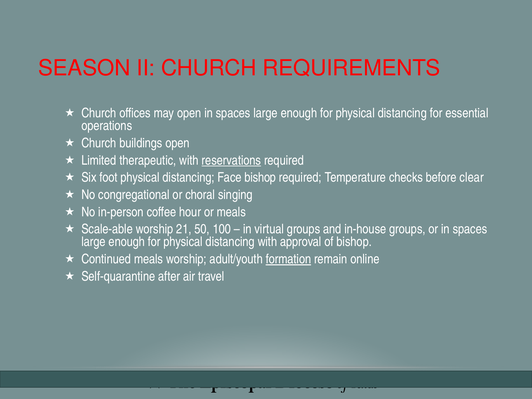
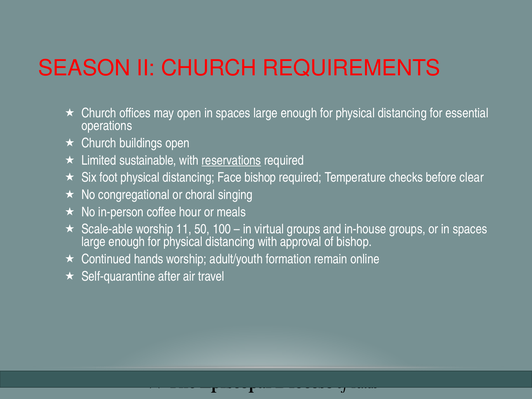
therapeutic: therapeutic -> sustainable
21: 21 -> 11
Continued meals: meals -> hands
formation underline: present -> none
